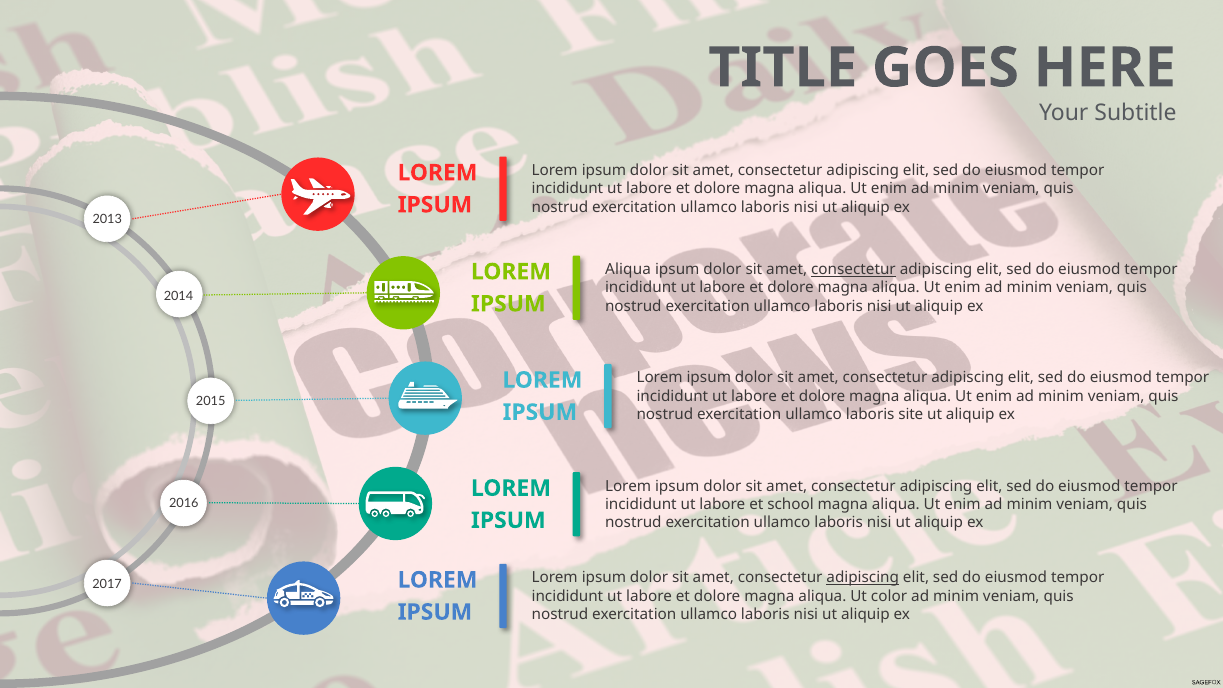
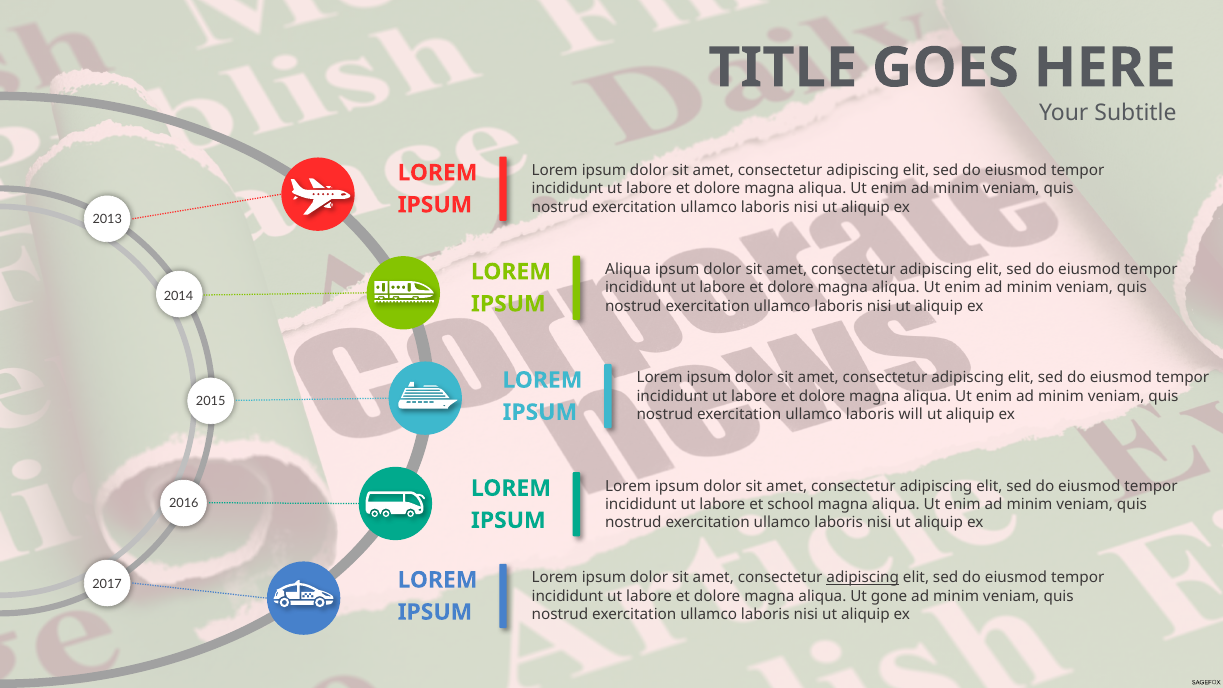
consectetur at (853, 270) underline: present -> none
site: site -> will
color: color -> gone
